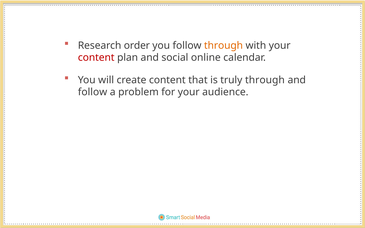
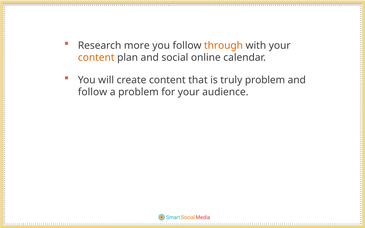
order: order -> more
content at (96, 58) colour: red -> orange
truly through: through -> problem
